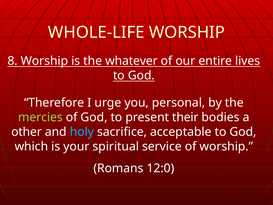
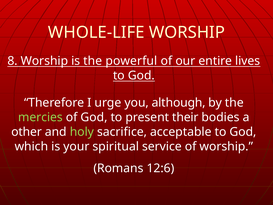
whatever: whatever -> powerful
personal: personal -> although
holy colour: light blue -> light green
12:0: 12:0 -> 12:6
